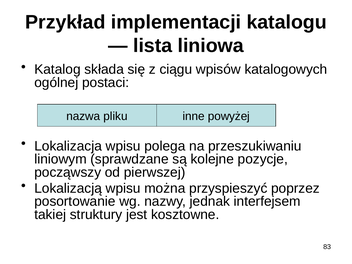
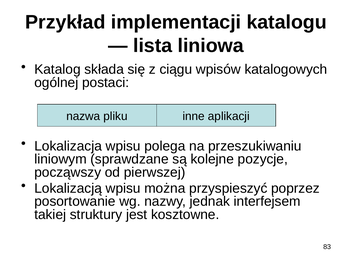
powyżej: powyżej -> aplikacji
